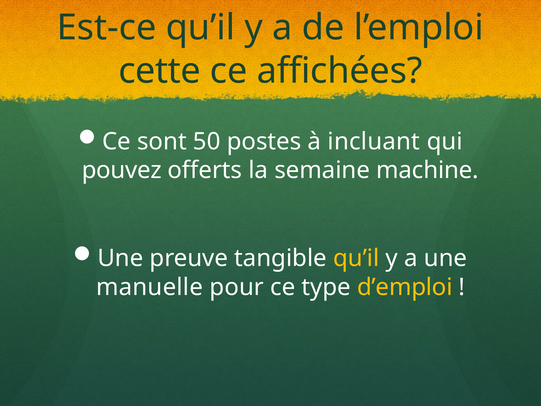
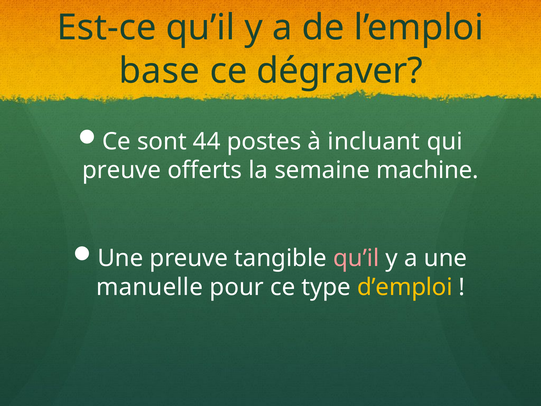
cette: cette -> base
affichées: affichées -> dégraver
50: 50 -> 44
pouvez at (122, 170): pouvez -> preuve
qu’il at (356, 258) colour: yellow -> pink
